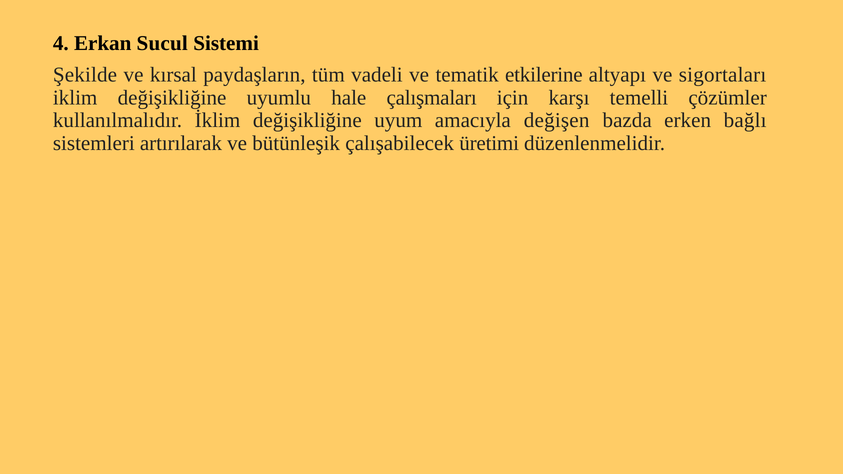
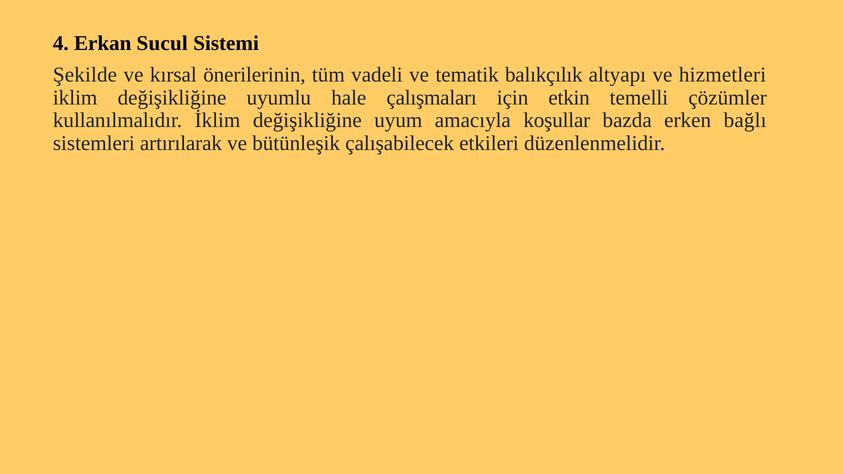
paydaşların: paydaşların -> önerilerinin
etkilerine: etkilerine -> balıkçılık
sigortaları: sigortaları -> hizmetleri
karşı: karşı -> etkin
değişen: değişen -> koşullar
üretimi: üretimi -> etkileri
